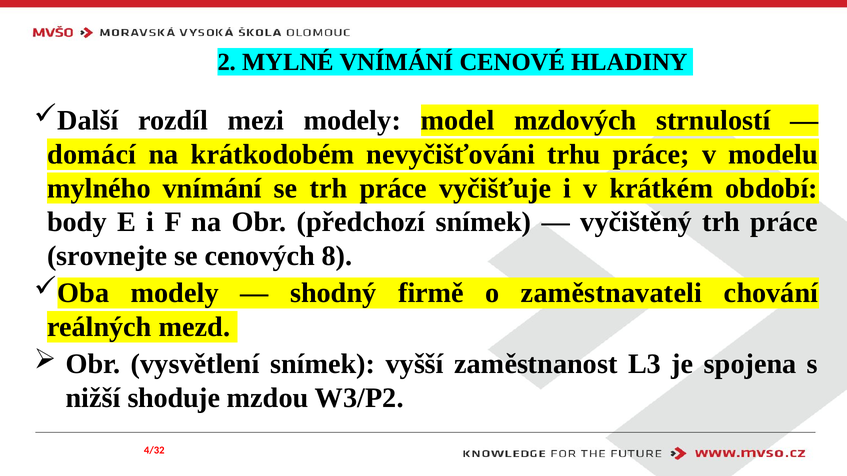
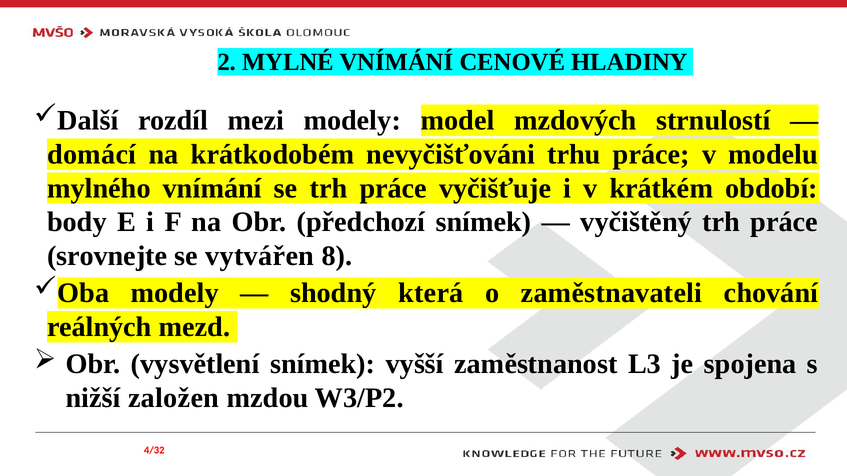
cenových: cenových -> vytvářen
firmě: firmě -> která
shoduje: shoduje -> založen
